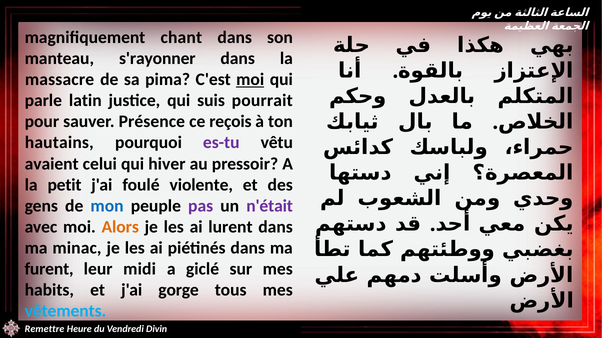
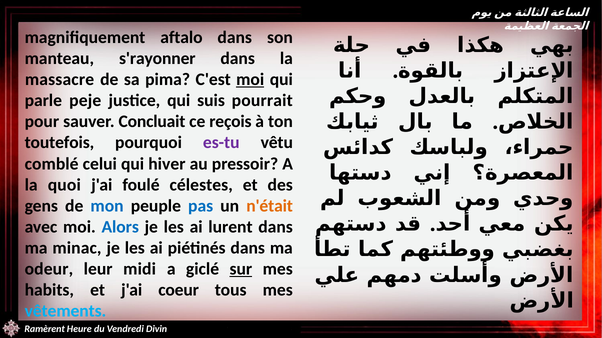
chant: chant -> aftalo
latin: latin -> peje
Présence: Présence -> Concluait
hautains: hautains -> toutefois
avaient: avaient -> comblé
petit: petit -> quoi
violente: violente -> célestes
pas colour: purple -> blue
n'était colour: purple -> orange
Alors colour: orange -> blue
furent: furent -> odeur
sur underline: none -> present
gorge: gorge -> coeur
Remettre: Remettre -> Ramèrent
